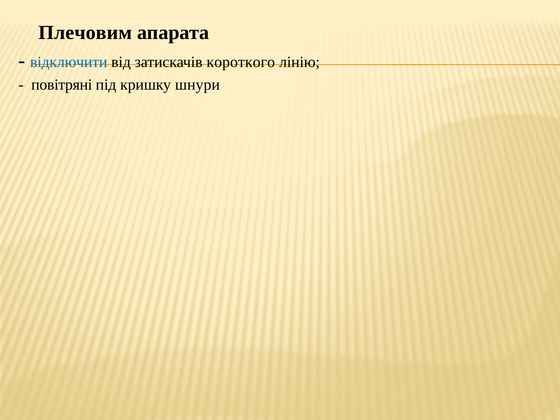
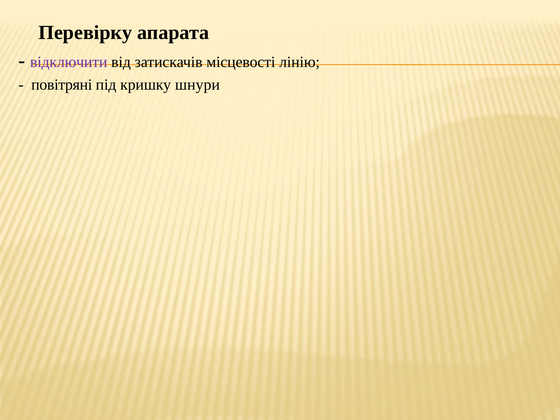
Плечовим: Плечовим -> Перевірку
відключити colour: blue -> purple
короткого: короткого -> місцевості
